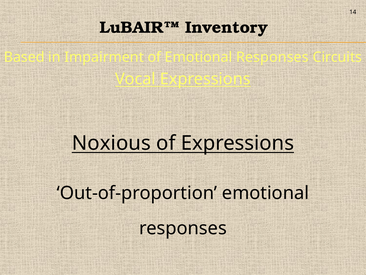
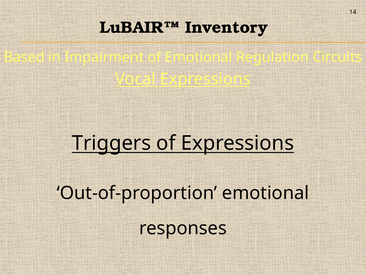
of Emotional Responses: Responses -> Regulation
Noxious: Noxious -> Triggers
